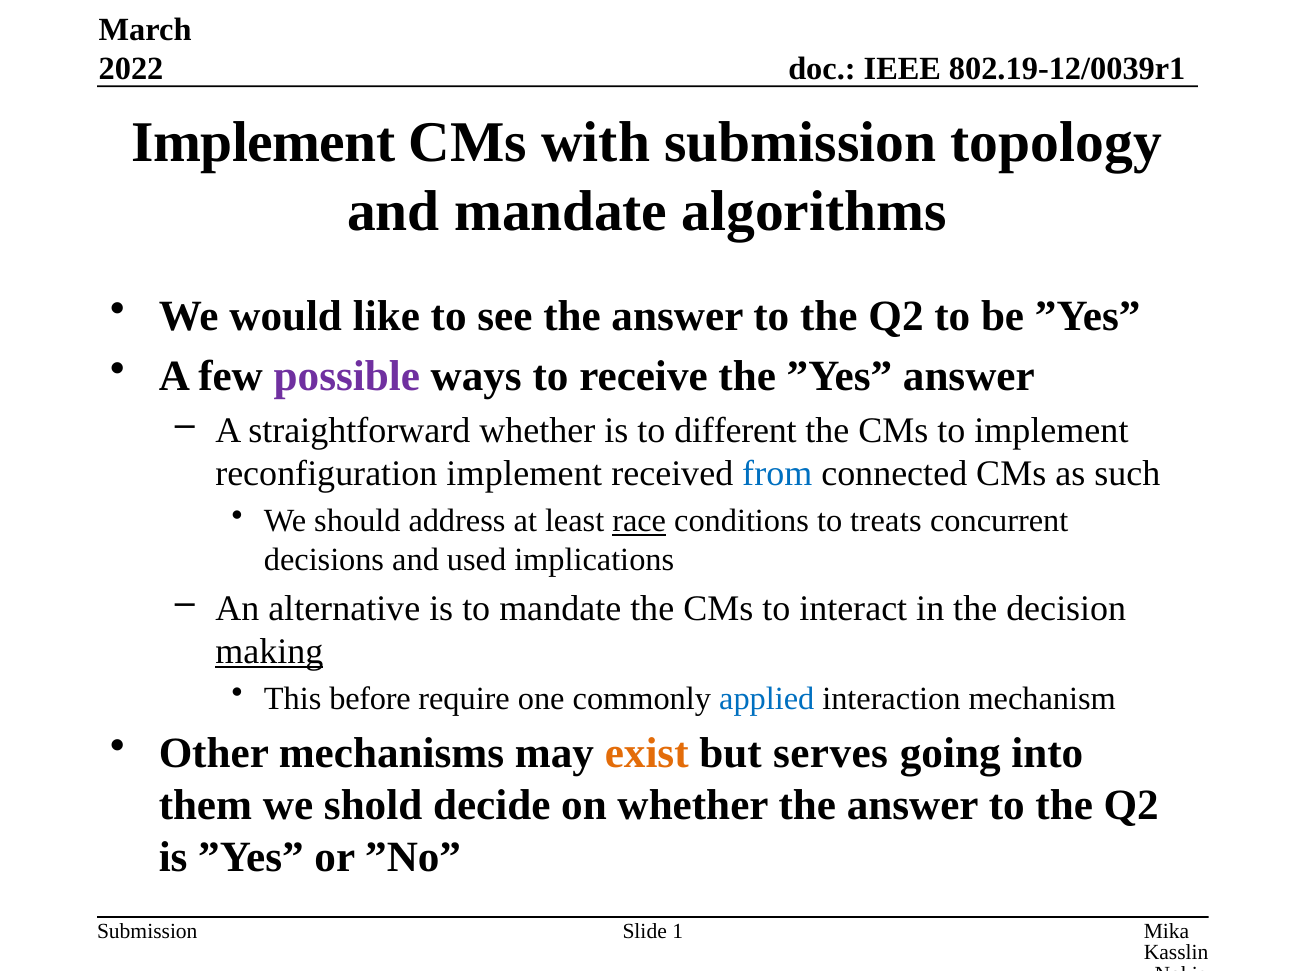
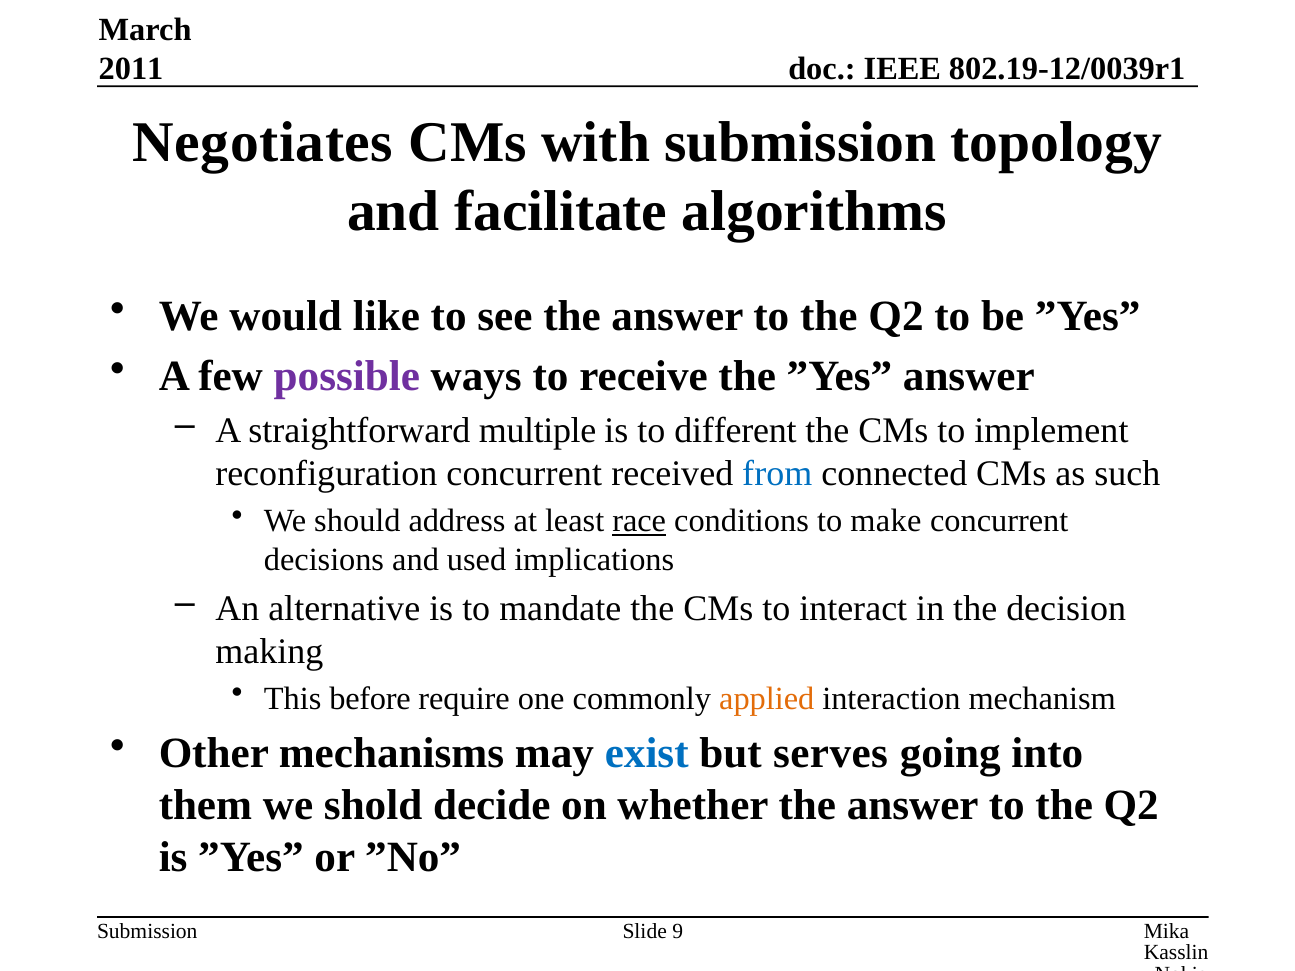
2022: 2022 -> 2011
Implement at (263, 142): Implement -> Negotiates
and mandate: mandate -> facilitate
straightforward whether: whether -> multiple
reconfiguration implement: implement -> concurrent
treats: treats -> make
making underline: present -> none
applied colour: blue -> orange
exist colour: orange -> blue
1: 1 -> 9
